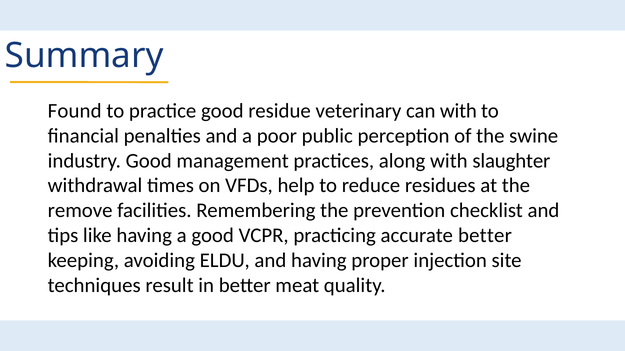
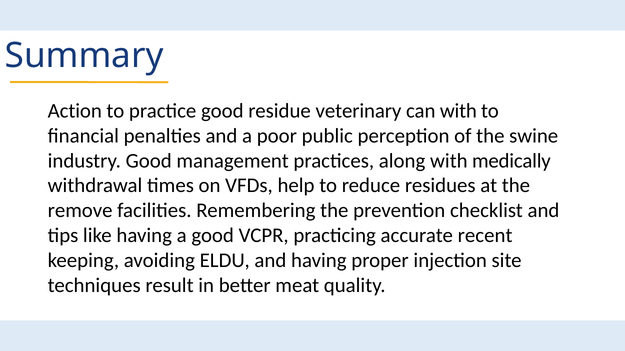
Found: Found -> Action
slaughter: slaughter -> medically
accurate better: better -> recent
